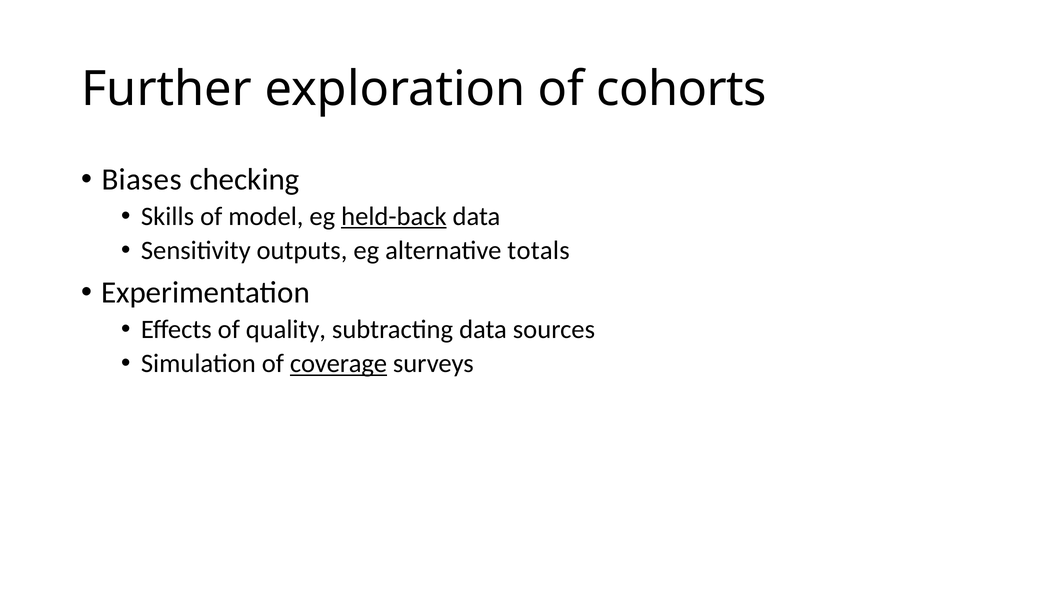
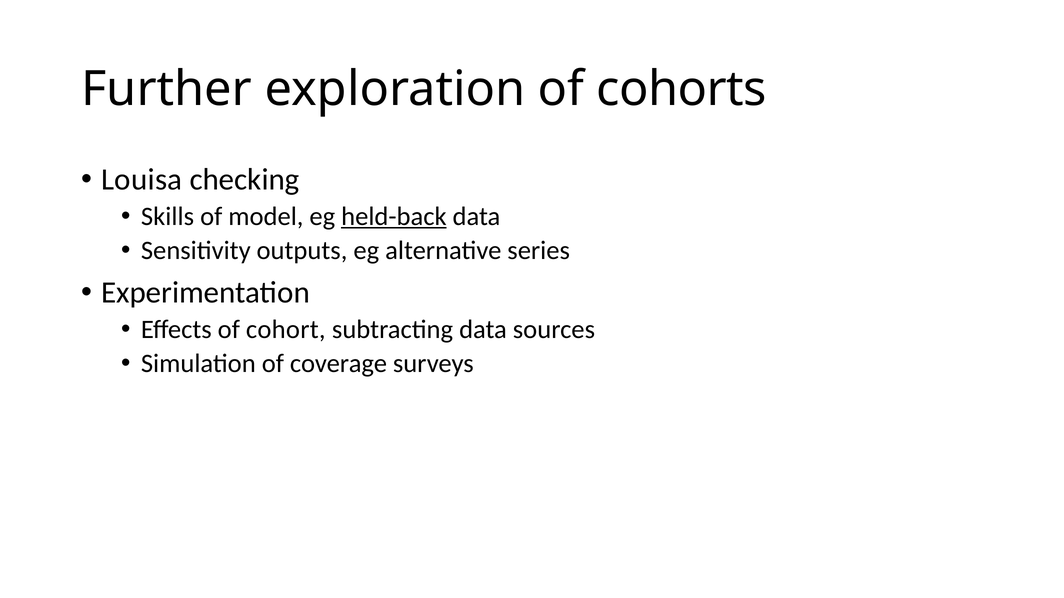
Biases: Biases -> Louisa
totals: totals -> series
quality: quality -> cohort
coverage underline: present -> none
